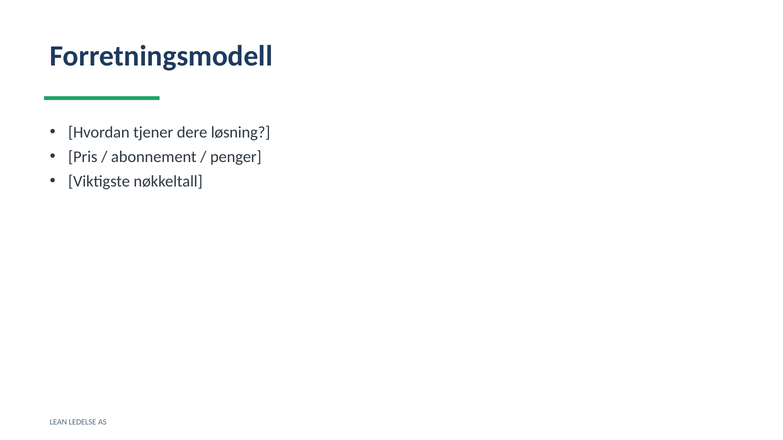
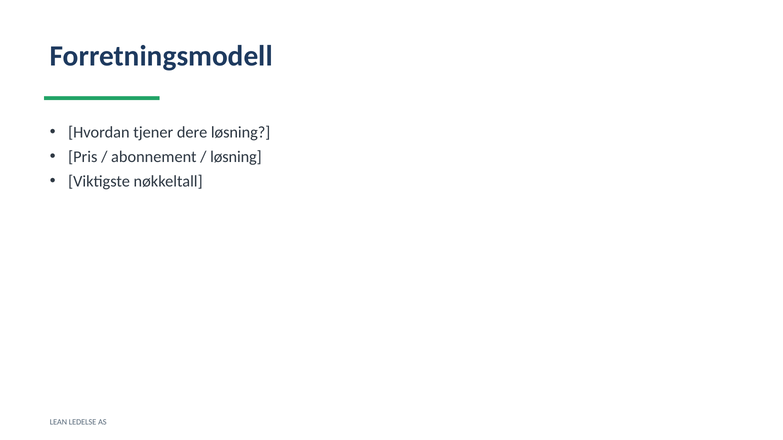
penger at (236, 157): penger -> løsning
